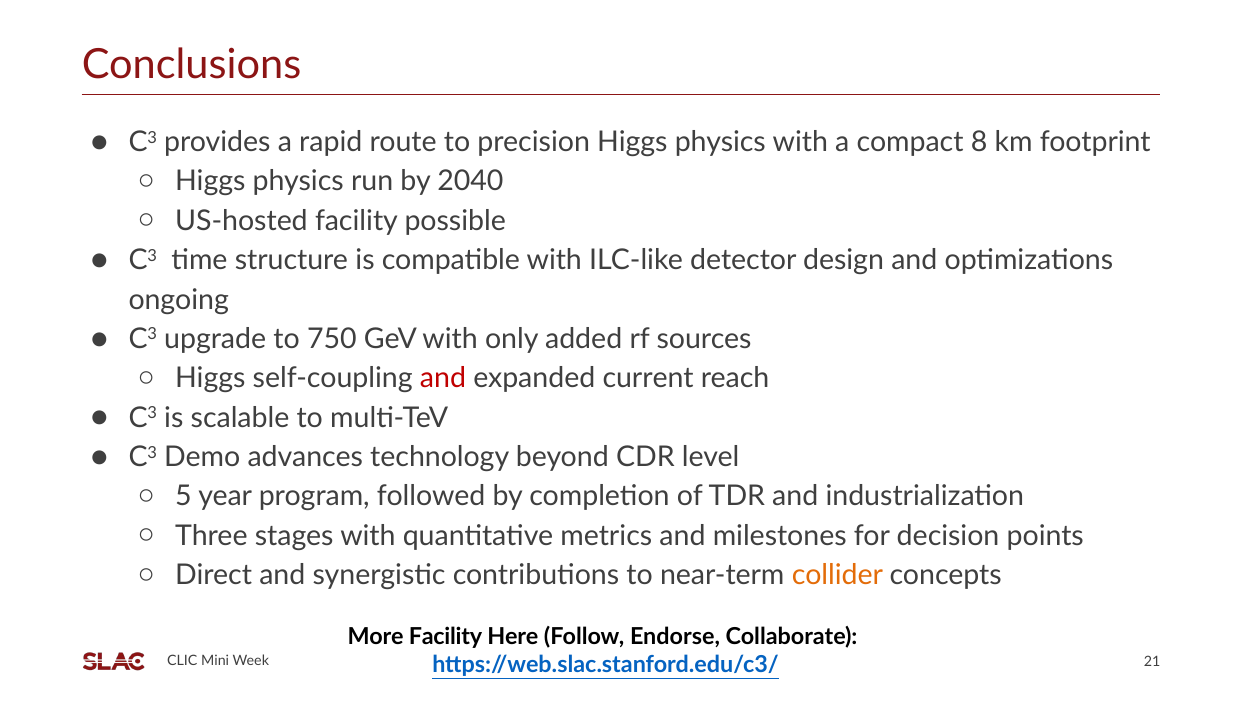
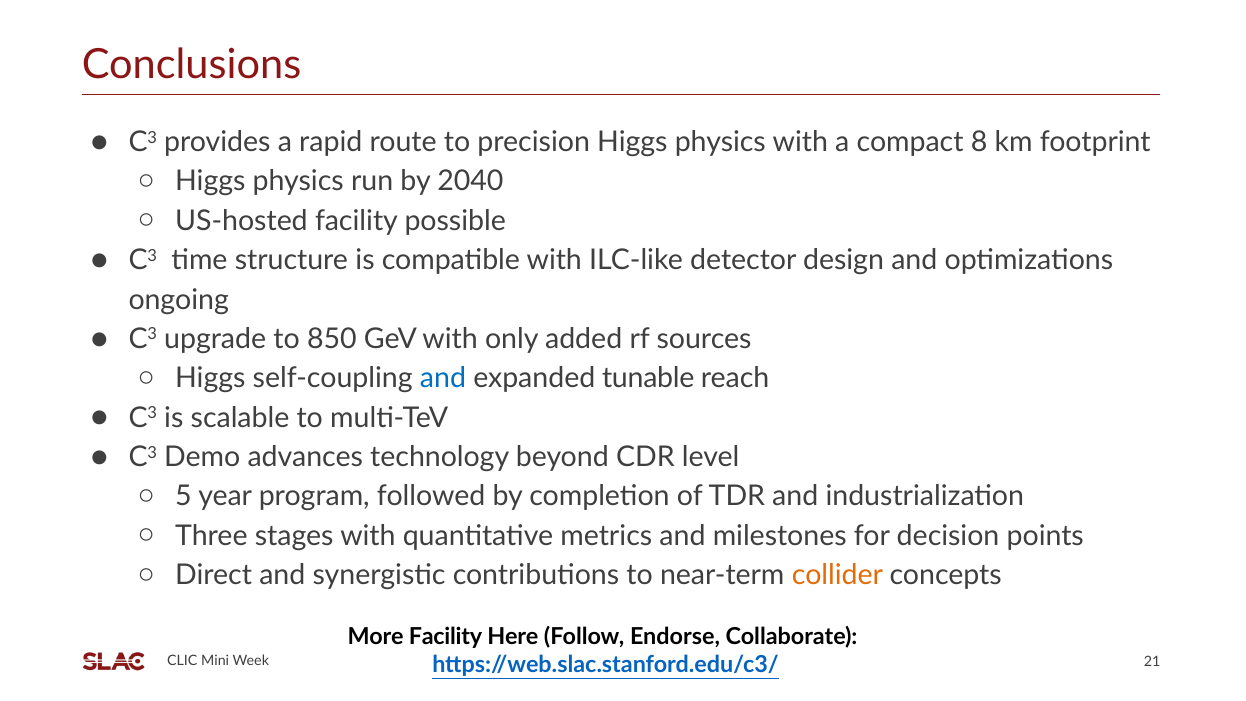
750: 750 -> 850
and at (443, 378) colour: red -> blue
current: current -> tunable
